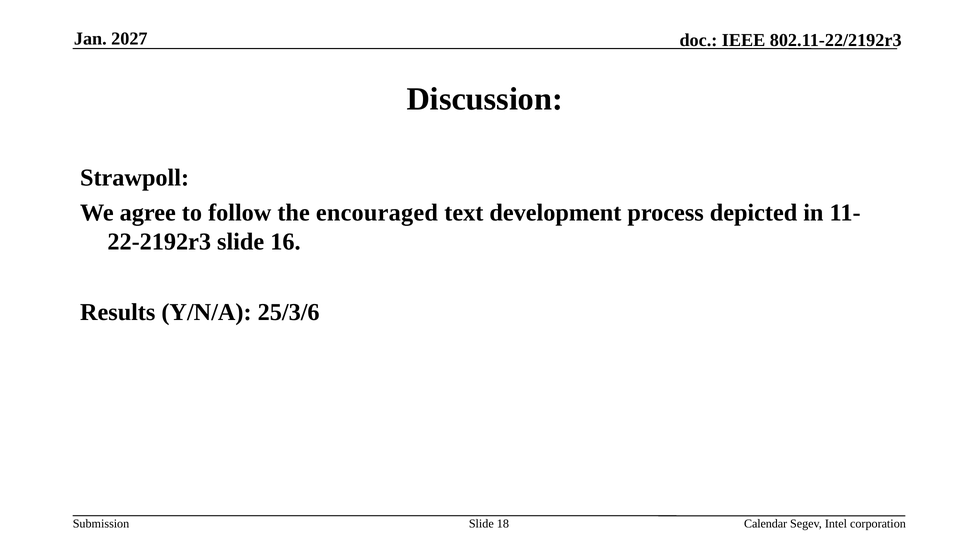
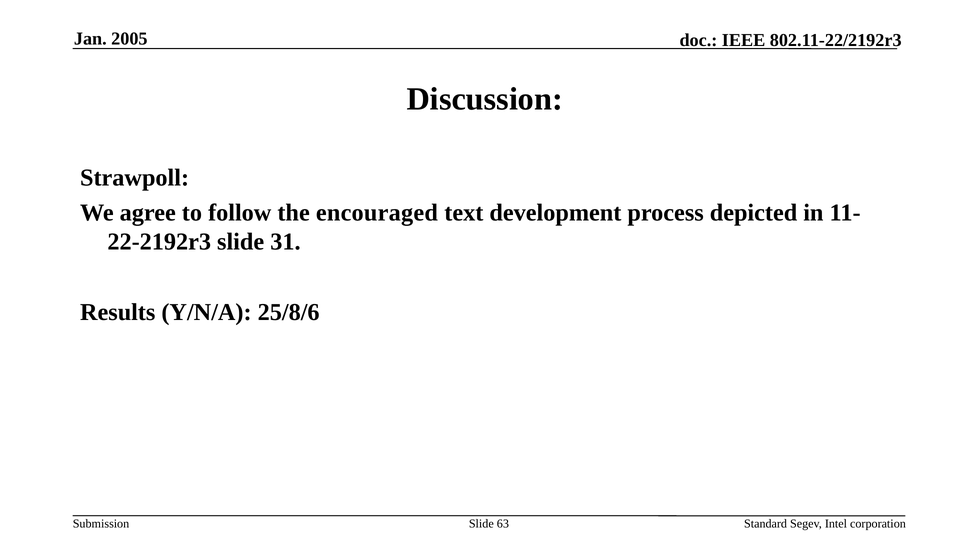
2027: 2027 -> 2005
16: 16 -> 31
25/3/6: 25/3/6 -> 25/8/6
18: 18 -> 63
Calendar: Calendar -> Standard
